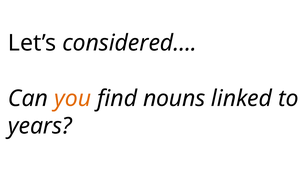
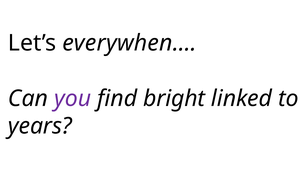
considered…: considered… -> everywhen…
you colour: orange -> purple
nouns: nouns -> bright
